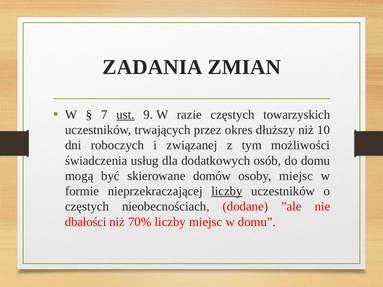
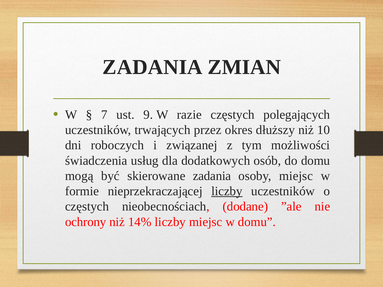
ust underline: present -> none
towarzyskich: towarzyskich -> polegających
skierowane domów: domów -> zadania
dbałości: dbałości -> ochrony
70%: 70% -> 14%
